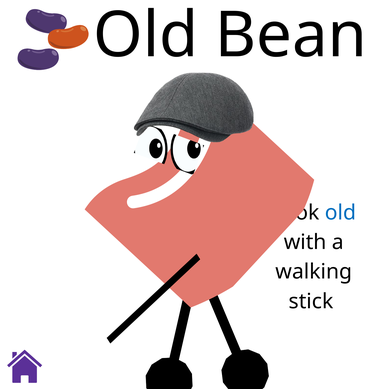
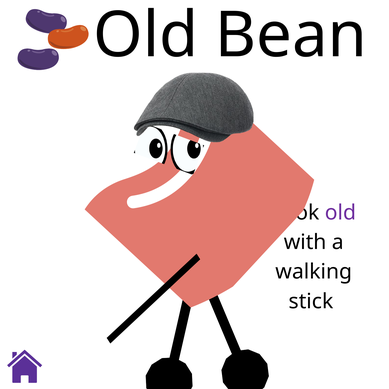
old at (340, 213) colour: blue -> purple
